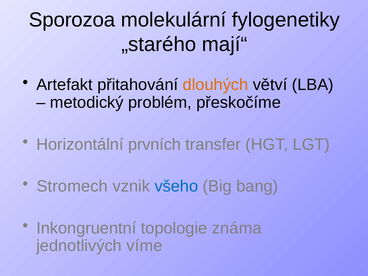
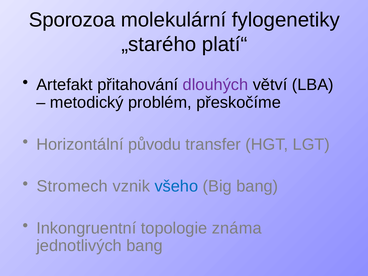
mají“: mají“ -> platí“
dlouhých colour: orange -> purple
prvních: prvních -> původu
jednotlivých víme: víme -> bang
